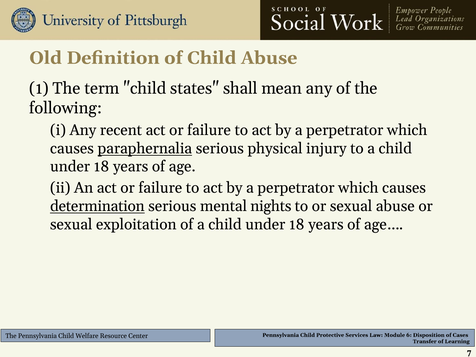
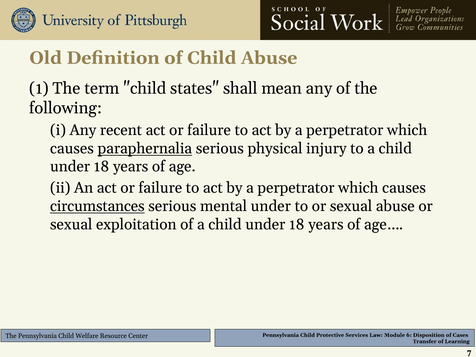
determination: determination -> circumstances
mental nights: nights -> under
